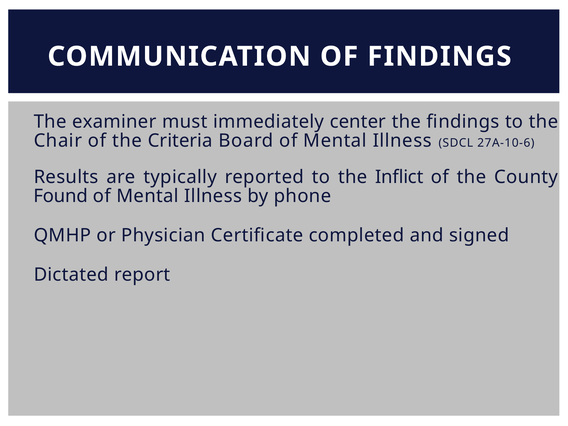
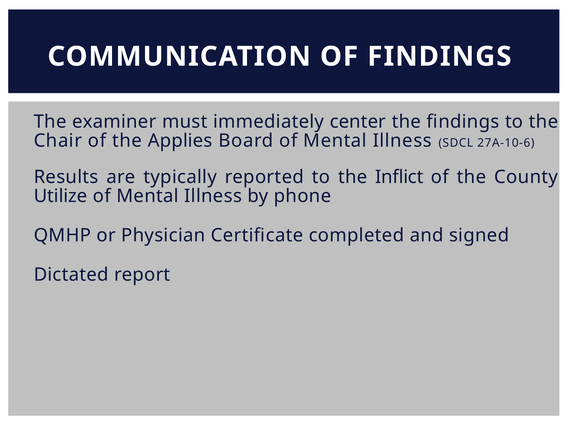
Criteria: Criteria -> Applies
Found: Found -> Utilize
